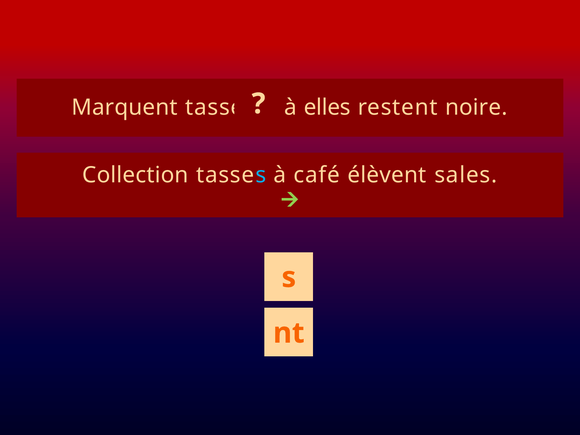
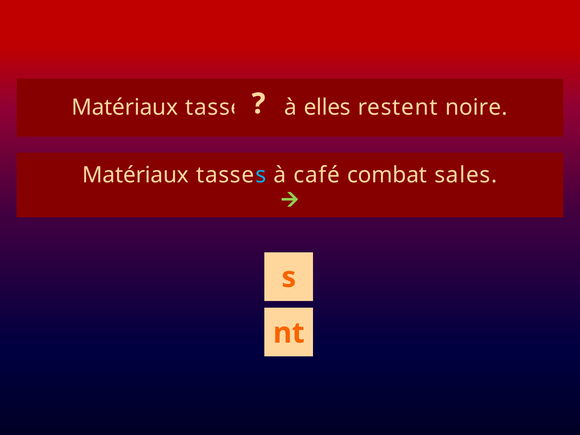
Marquent at (125, 107): Marquent -> Matériaux
Collection at (135, 175): Collection -> Matériaux
élèvent: élèvent -> combat
